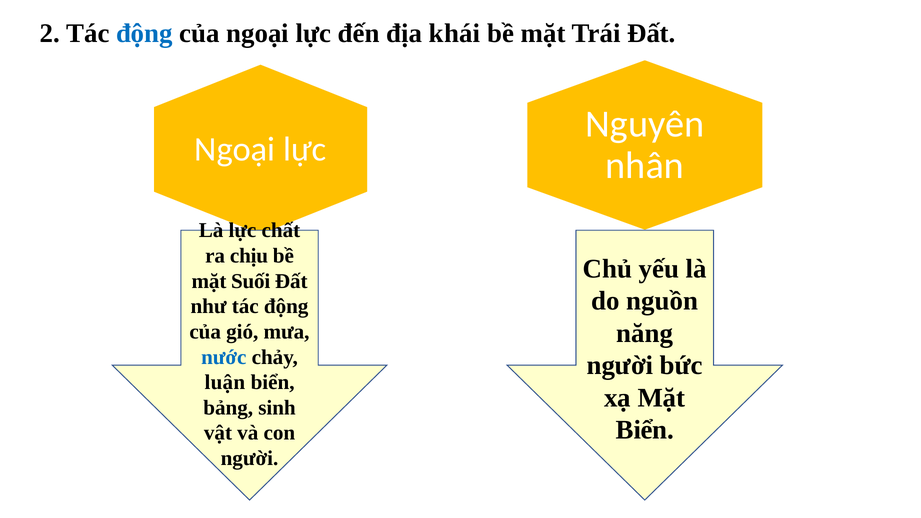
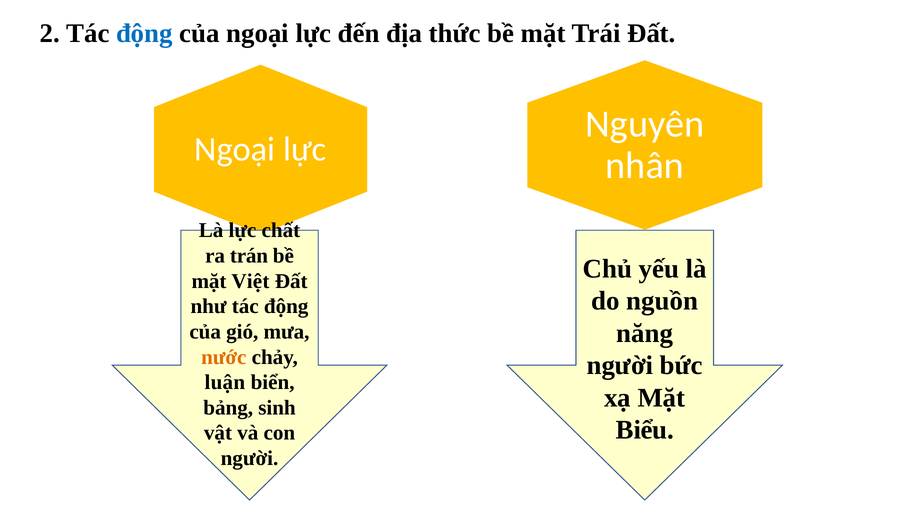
khái: khái -> thức
chịu: chịu -> trán
Suối: Suối -> Việt
nước colour: blue -> orange
Biển at (645, 430): Biển -> Biểu
